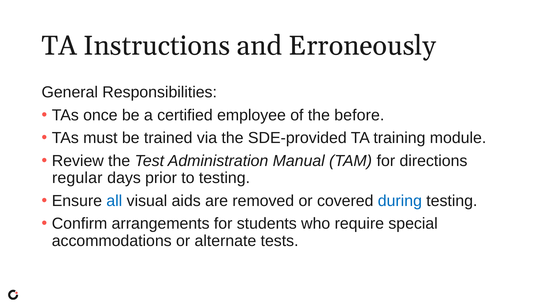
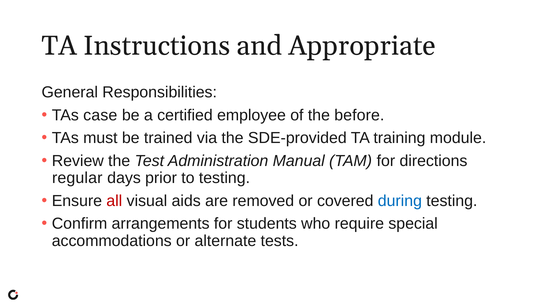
Erroneously: Erroneously -> Appropriate
once: once -> case
all colour: blue -> red
